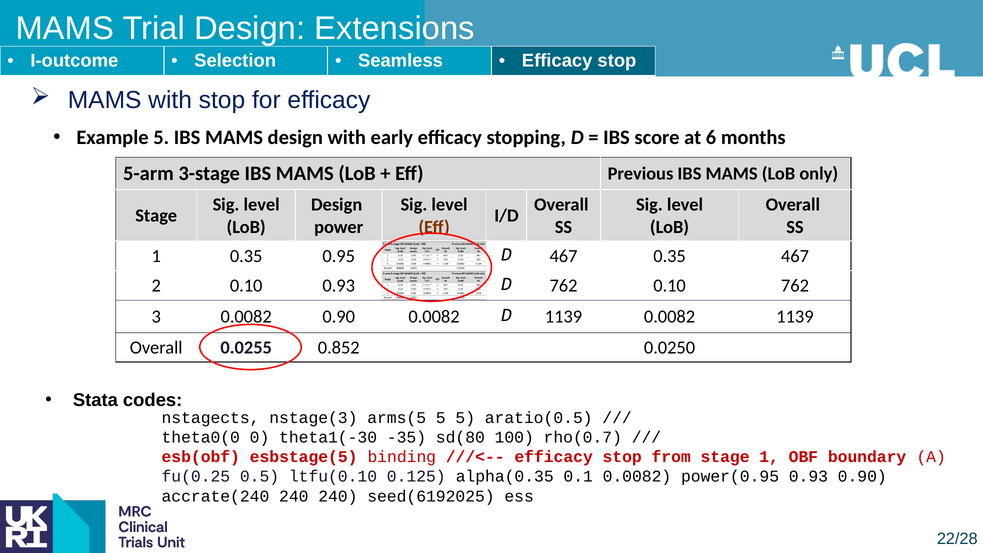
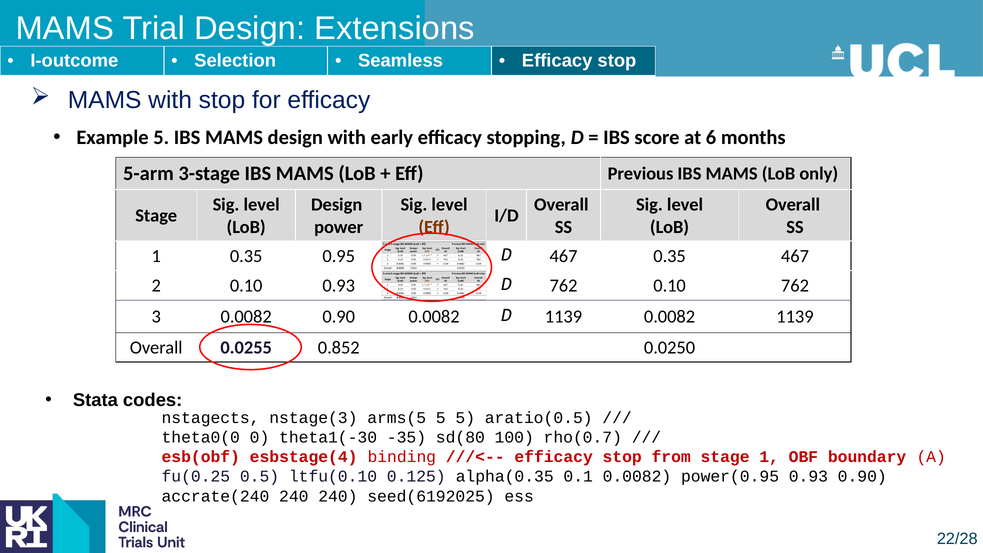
esbstage(5: esbstage(5 -> esbstage(4
